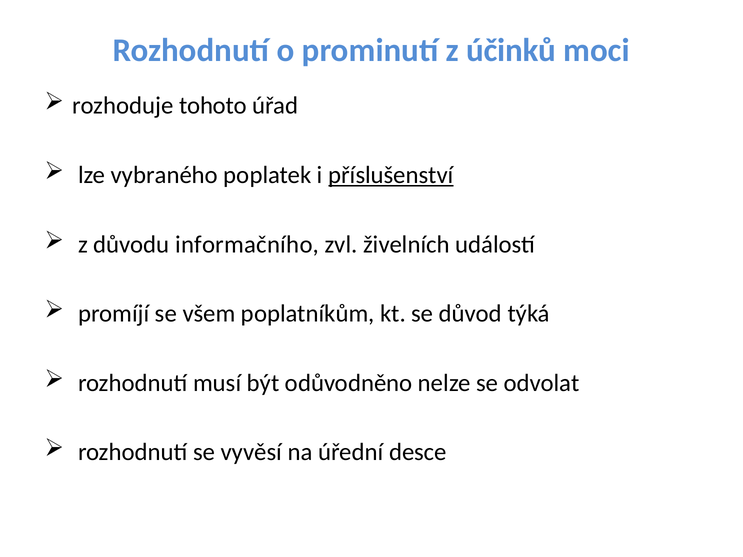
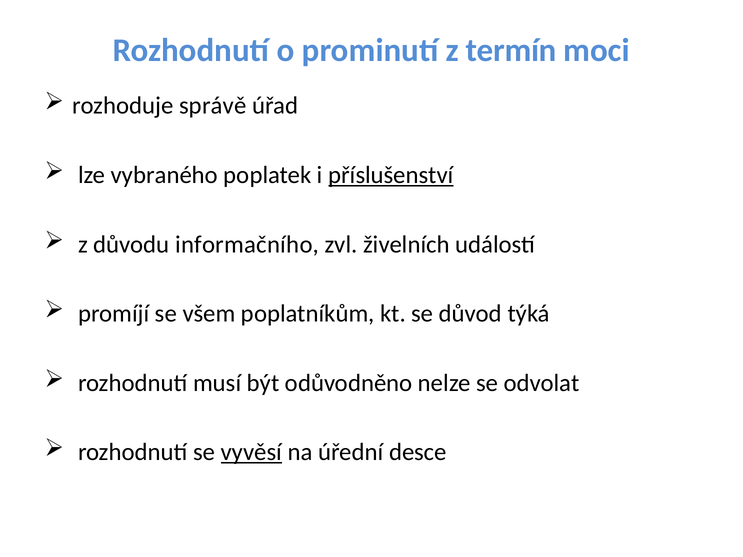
účinků: účinků -> termín
tohoto: tohoto -> správě
vyvěsí underline: none -> present
